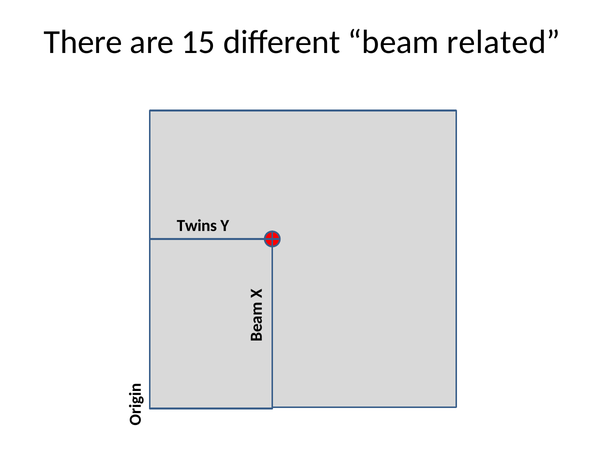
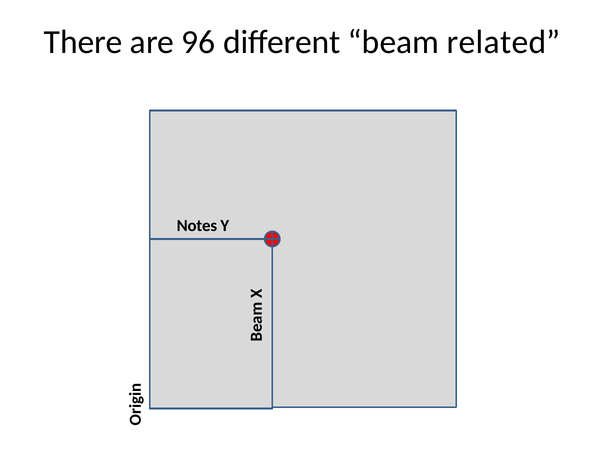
15: 15 -> 96
Twins: Twins -> Notes
